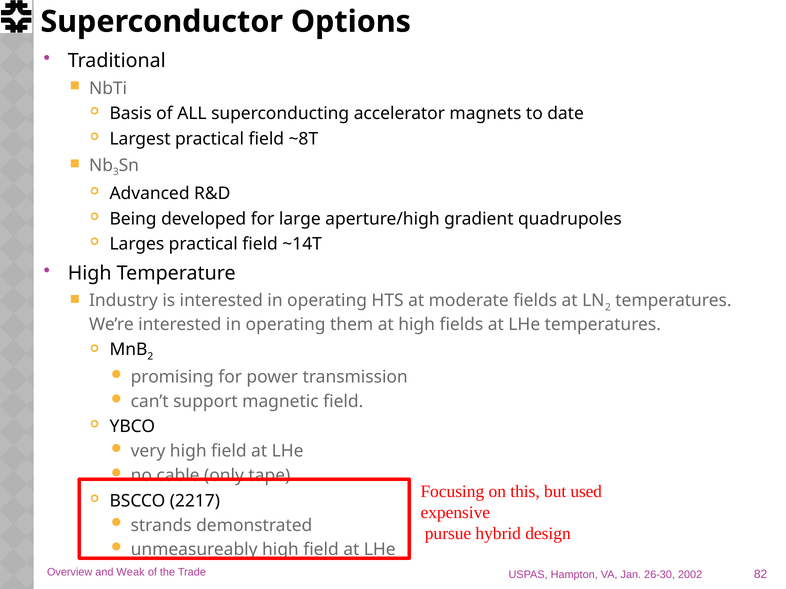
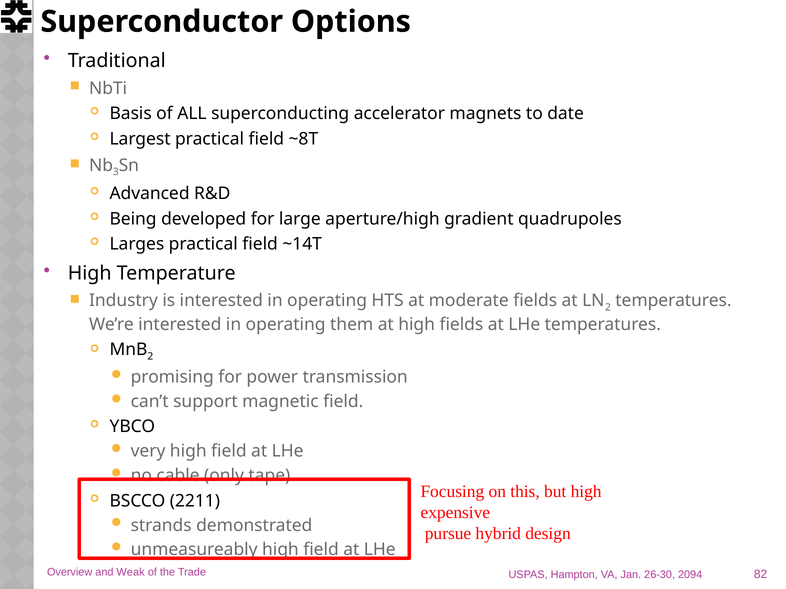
but used: used -> high
2217: 2217 -> 2211
2002: 2002 -> 2094
